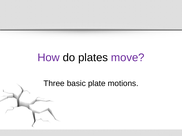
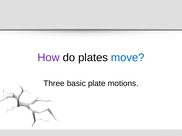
move colour: purple -> blue
